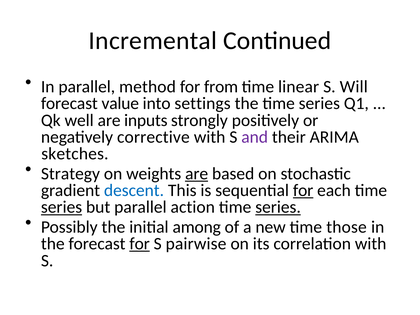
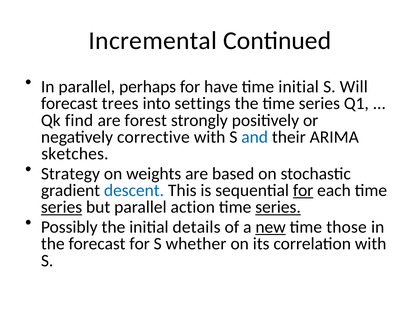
method: method -> perhaps
from: from -> have
time linear: linear -> initial
value: value -> trees
well: well -> find
inputs: inputs -> forest
and colour: purple -> blue
are at (197, 174) underline: present -> none
among: among -> details
new underline: none -> present
for at (140, 244) underline: present -> none
pairwise: pairwise -> whether
